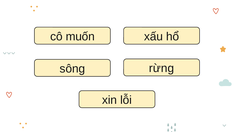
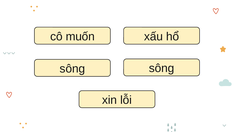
rừng at (162, 68): rừng -> sông
